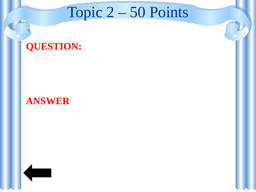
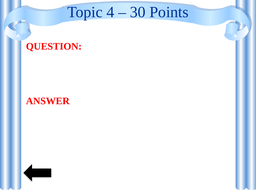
2: 2 -> 4
50: 50 -> 30
